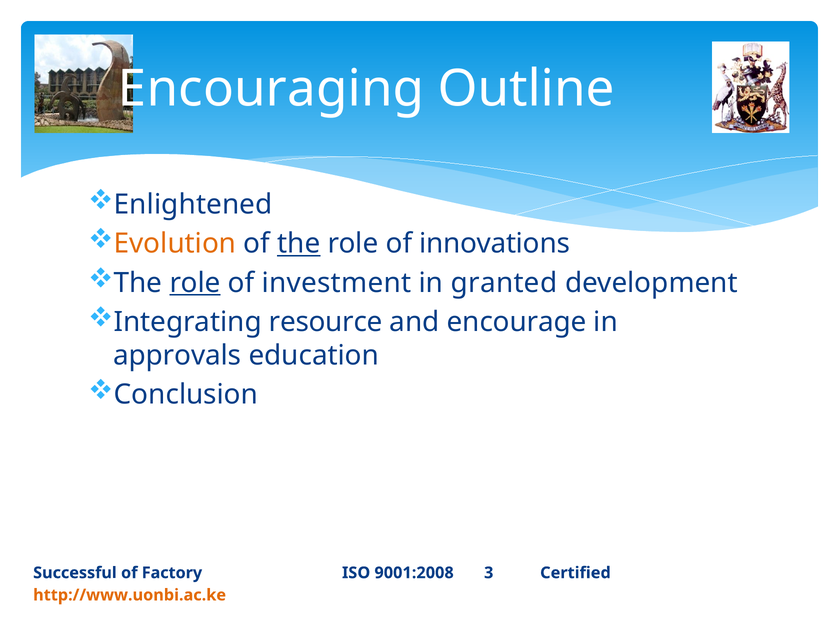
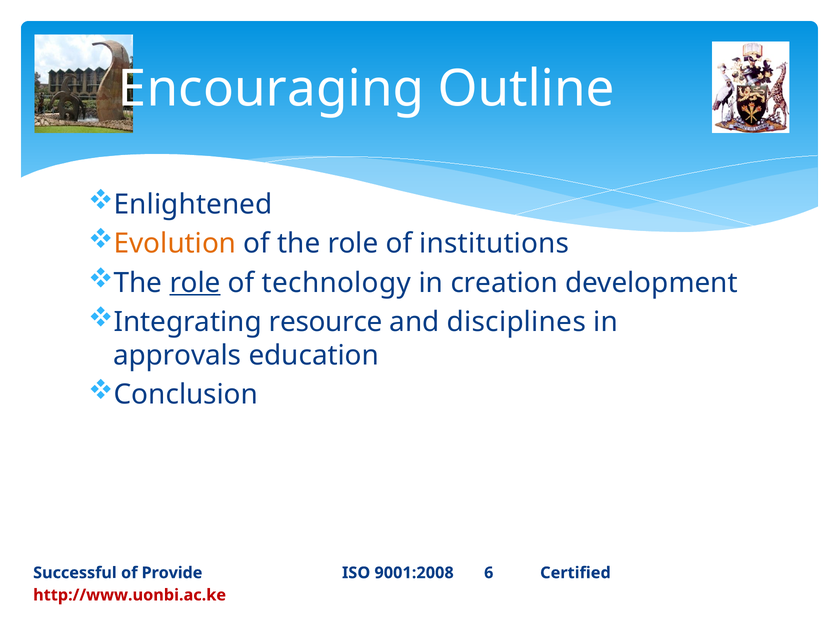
the at (299, 244) underline: present -> none
innovations: innovations -> institutions
investment: investment -> technology
granted: granted -> creation
encourage: encourage -> disciplines
Factory: Factory -> Provide
3: 3 -> 6
http://www.uonbi.ac.ke colour: orange -> red
